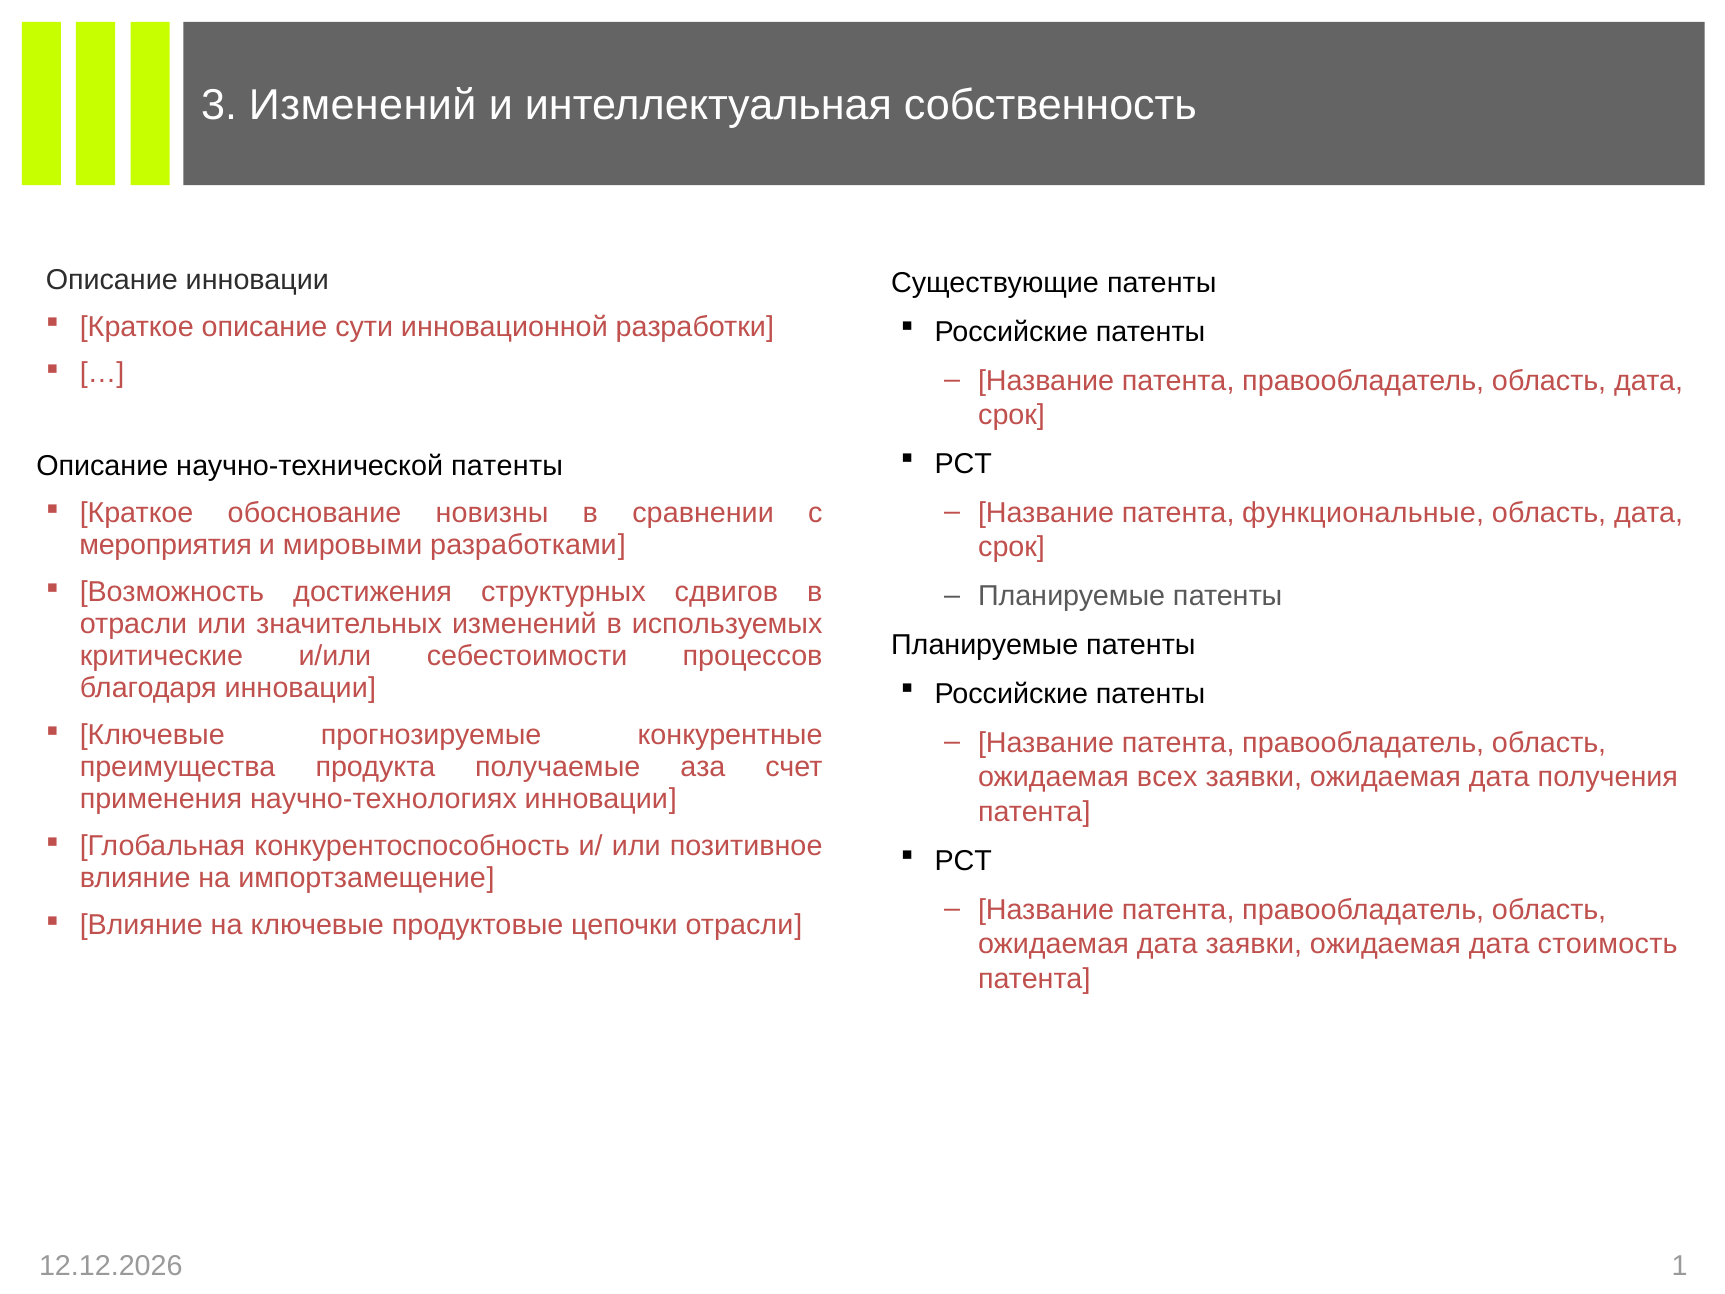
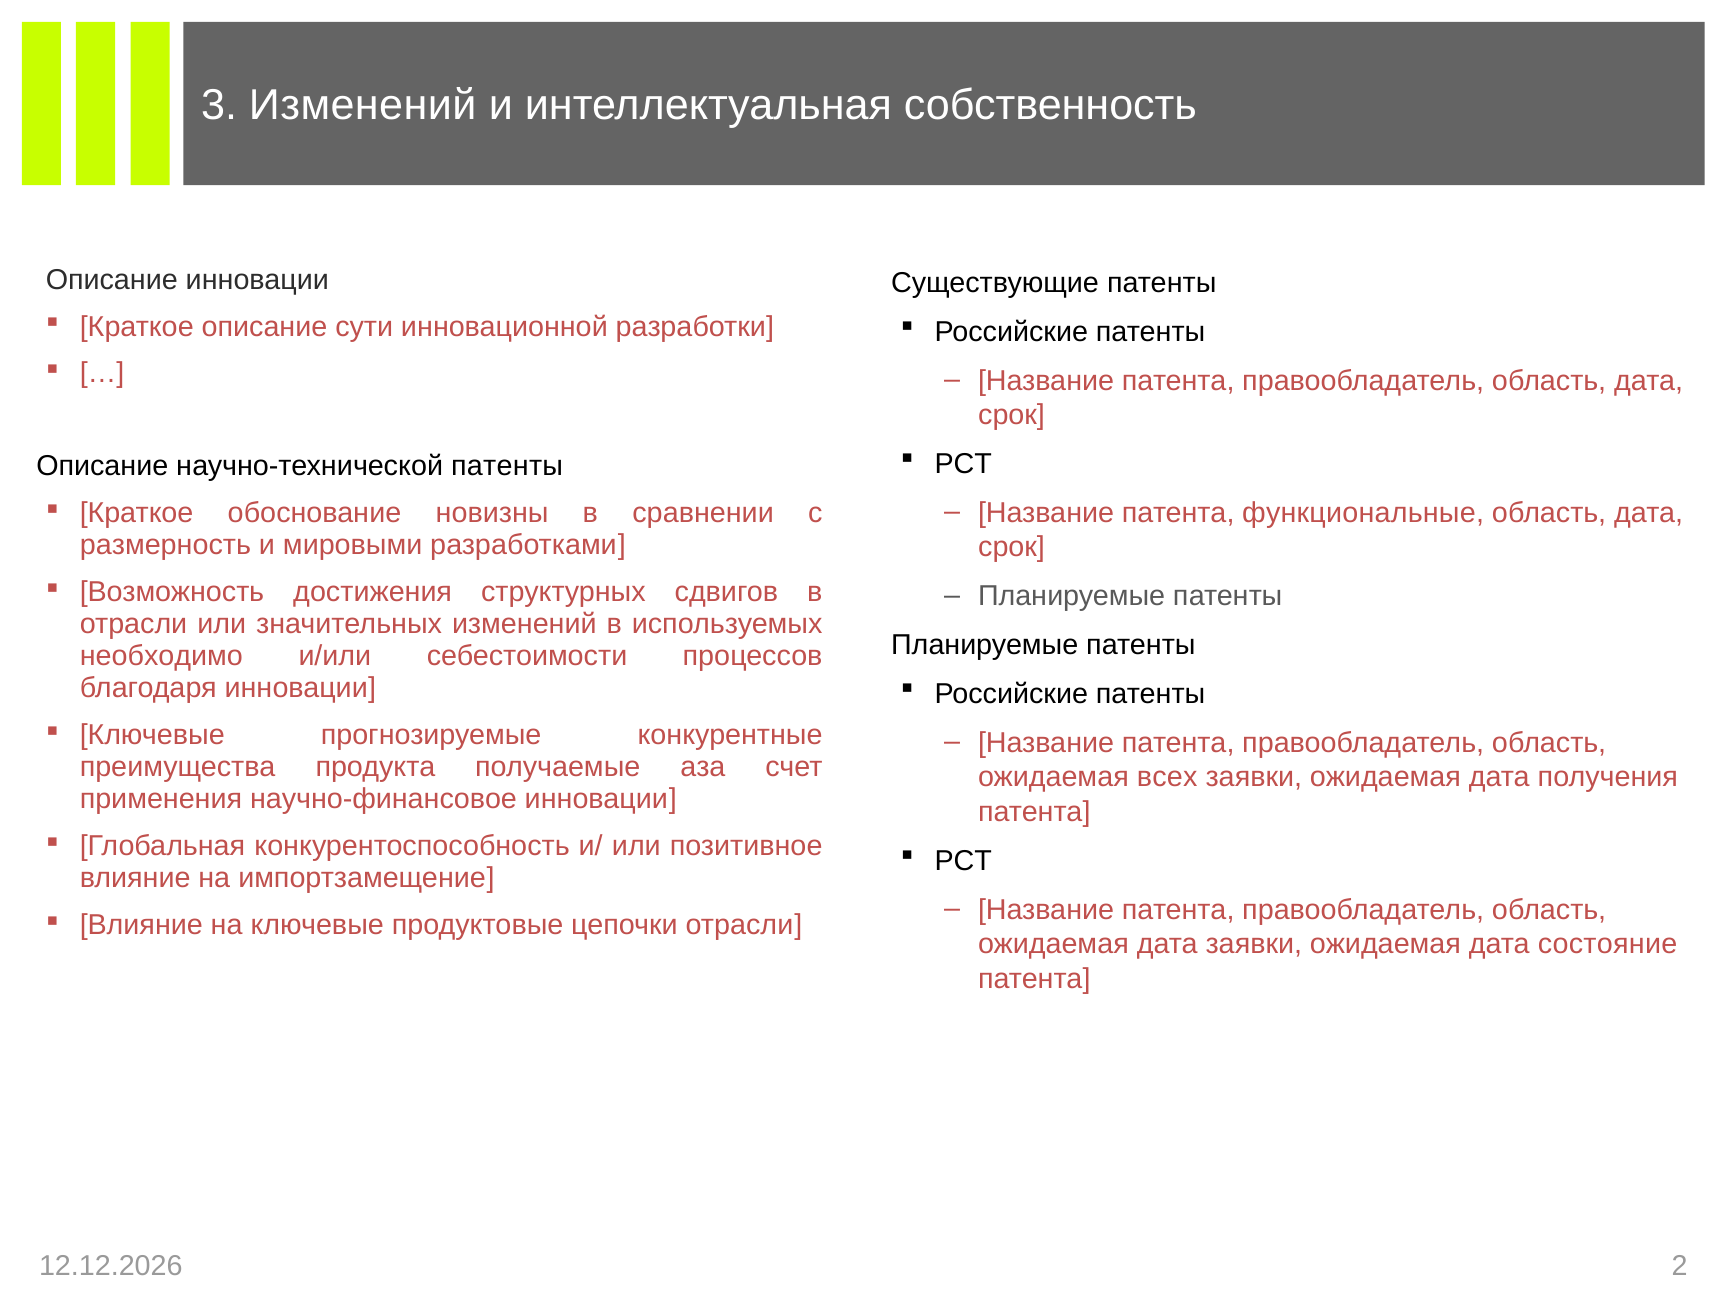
мероприятия: мероприятия -> размерность
критические: критические -> необходимо
научно-технологиях: научно-технологиях -> научно-финансовое
стоимость: стоимость -> состояние
1: 1 -> 2
